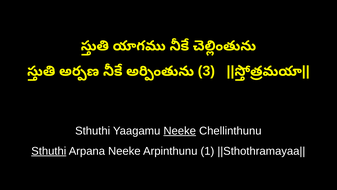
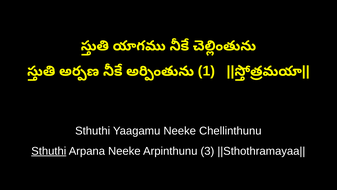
3: 3 -> 1
Neeke at (180, 131) underline: present -> none
1: 1 -> 3
